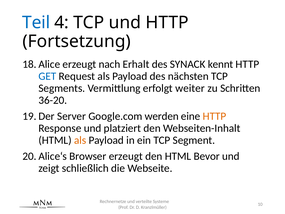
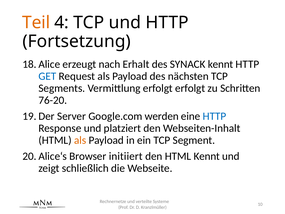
Teil colour: blue -> orange
erfolgt weiter: weiter -> erfolgt
36-20: 36-20 -> 76-20
HTTP at (215, 116) colour: orange -> blue
Browser erzeugt: erzeugt -> initiiert
HTML Bevor: Bevor -> Kennt
